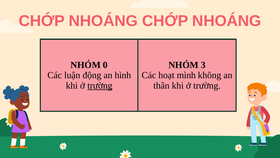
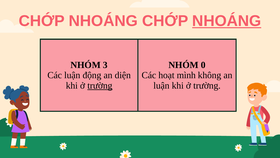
NHOÁNG at (227, 21) underline: none -> present
0: 0 -> 3
3: 3 -> 0
hình: hình -> diện
thân at (161, 85): thân -> luận
